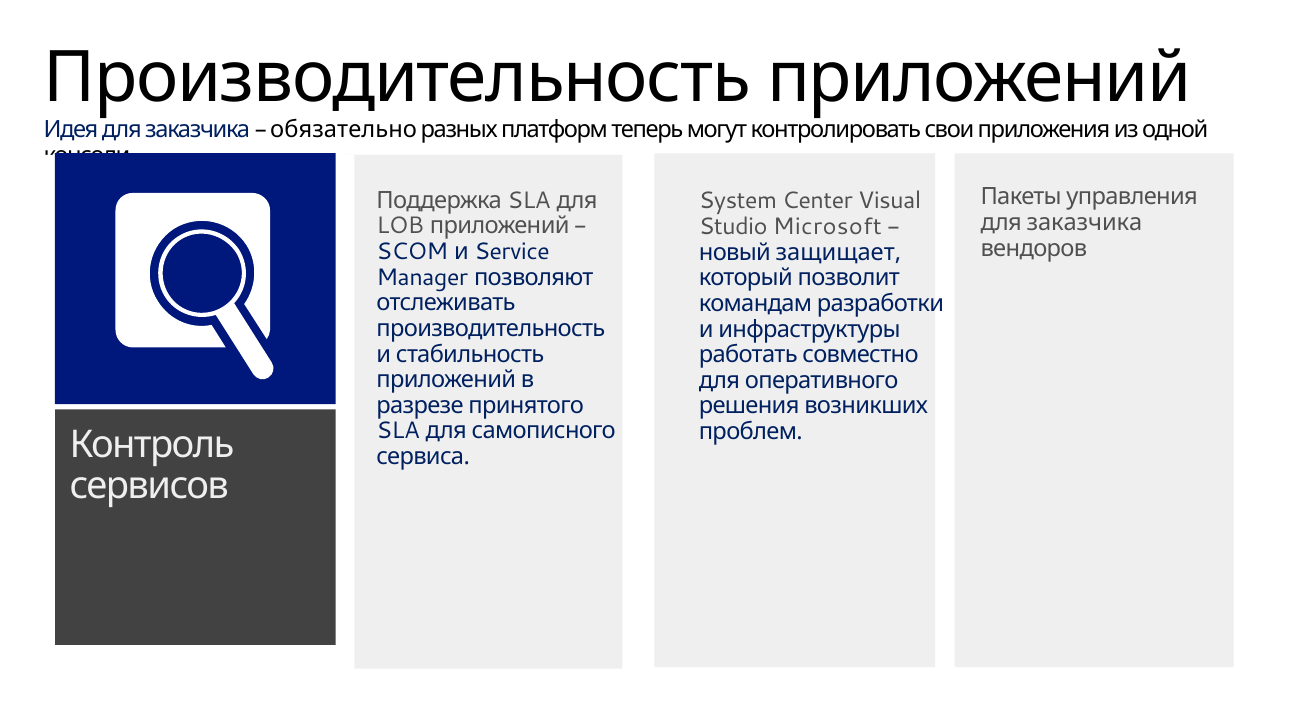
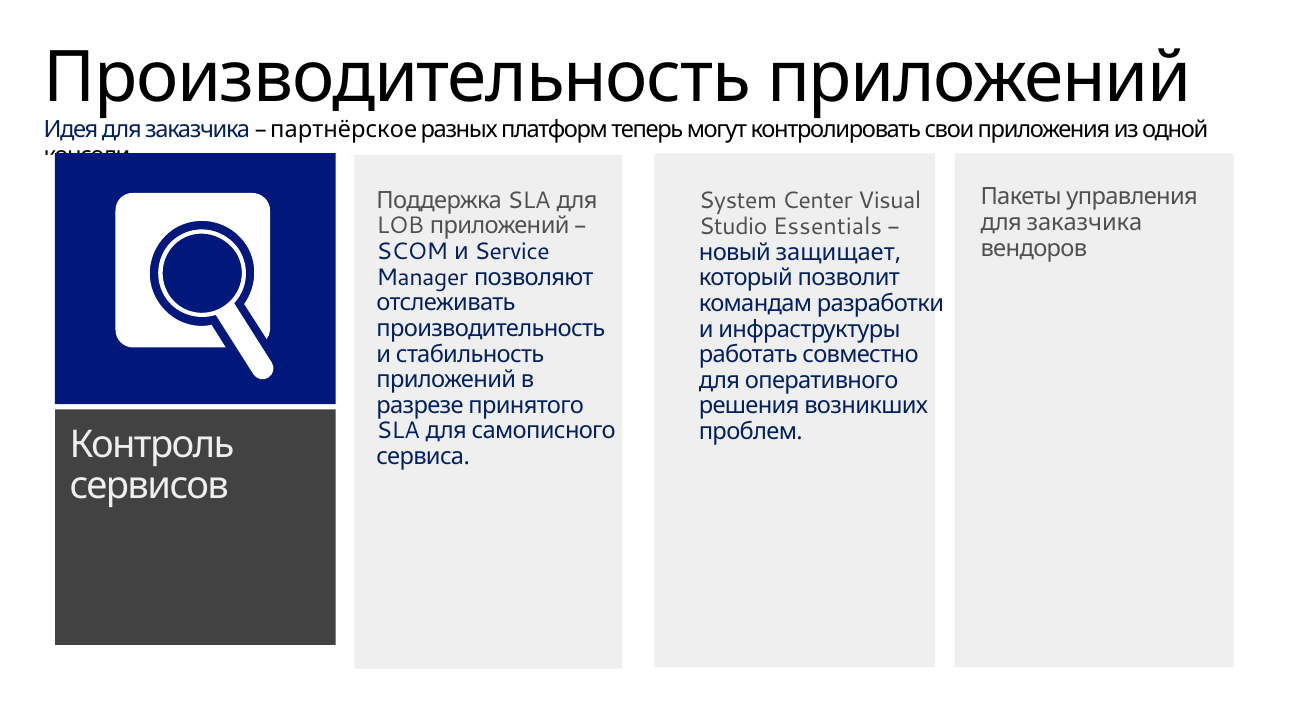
обязательно: обязательно -> партнёрское
Microsoft: Microsoft -> Essentials
